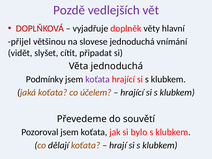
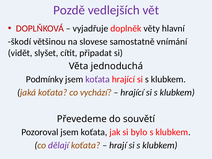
přijel: přijel -> škodí
slovese jednoduchá: jednoduchá -> samostatně
účelem: účelem -> vychází
dělají colour: black -> purple
